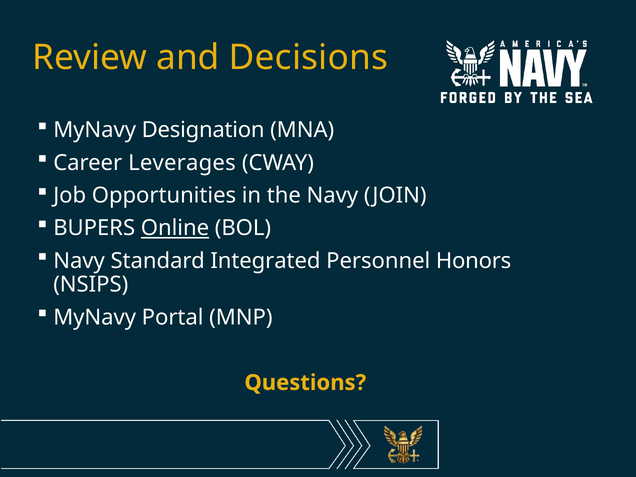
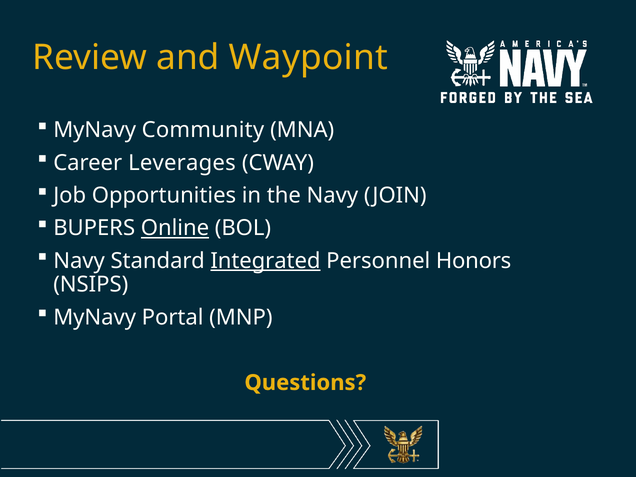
Decisions: Decisions -> Waypoint
Designation: Designation -> Community
Integrated underline: none -> present
